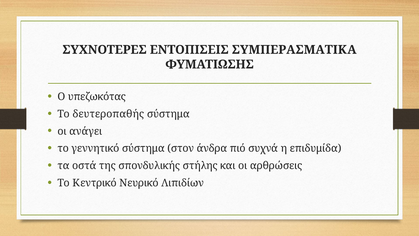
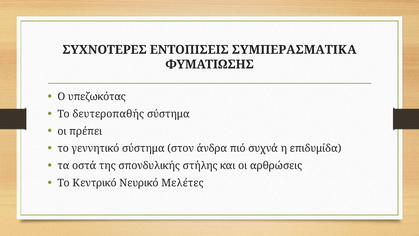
ανάγει: ανάγει -> πρέπει
Λιπιδίων: Λιπιδίων -> Μελέτες
